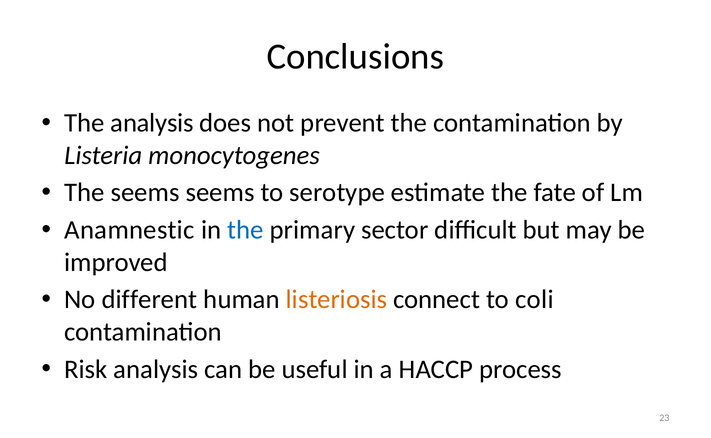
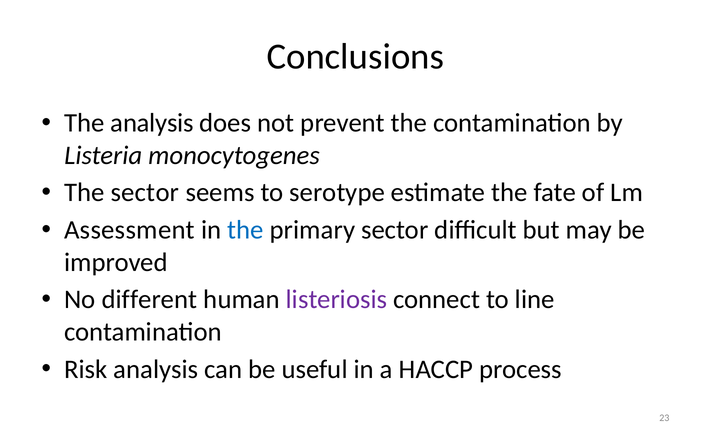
The seems: seems -> sector
Anamnestic: Anamnestic -> Assessment
listeriosis colour: orange -> purple
coli: coli -> line
